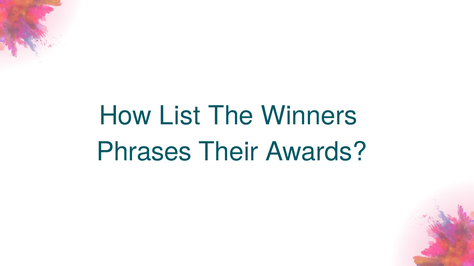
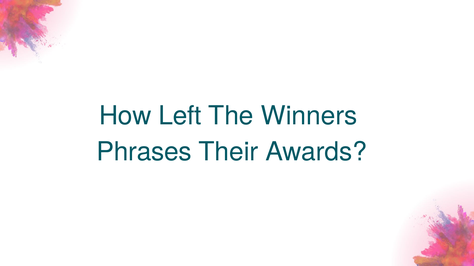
List: List -> Left
